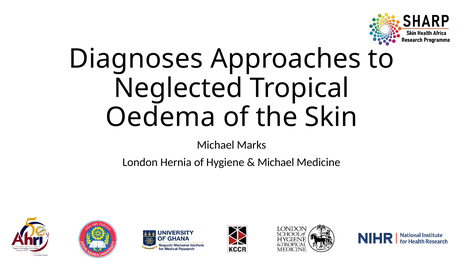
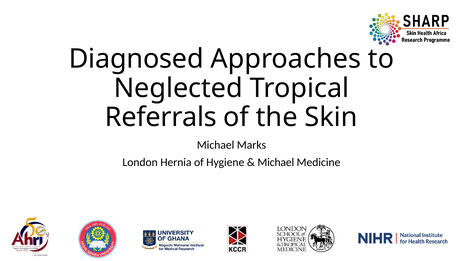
Diagnoses: Diagnoses -> Diagnosed
Oedema: Oedema -> Referrals
